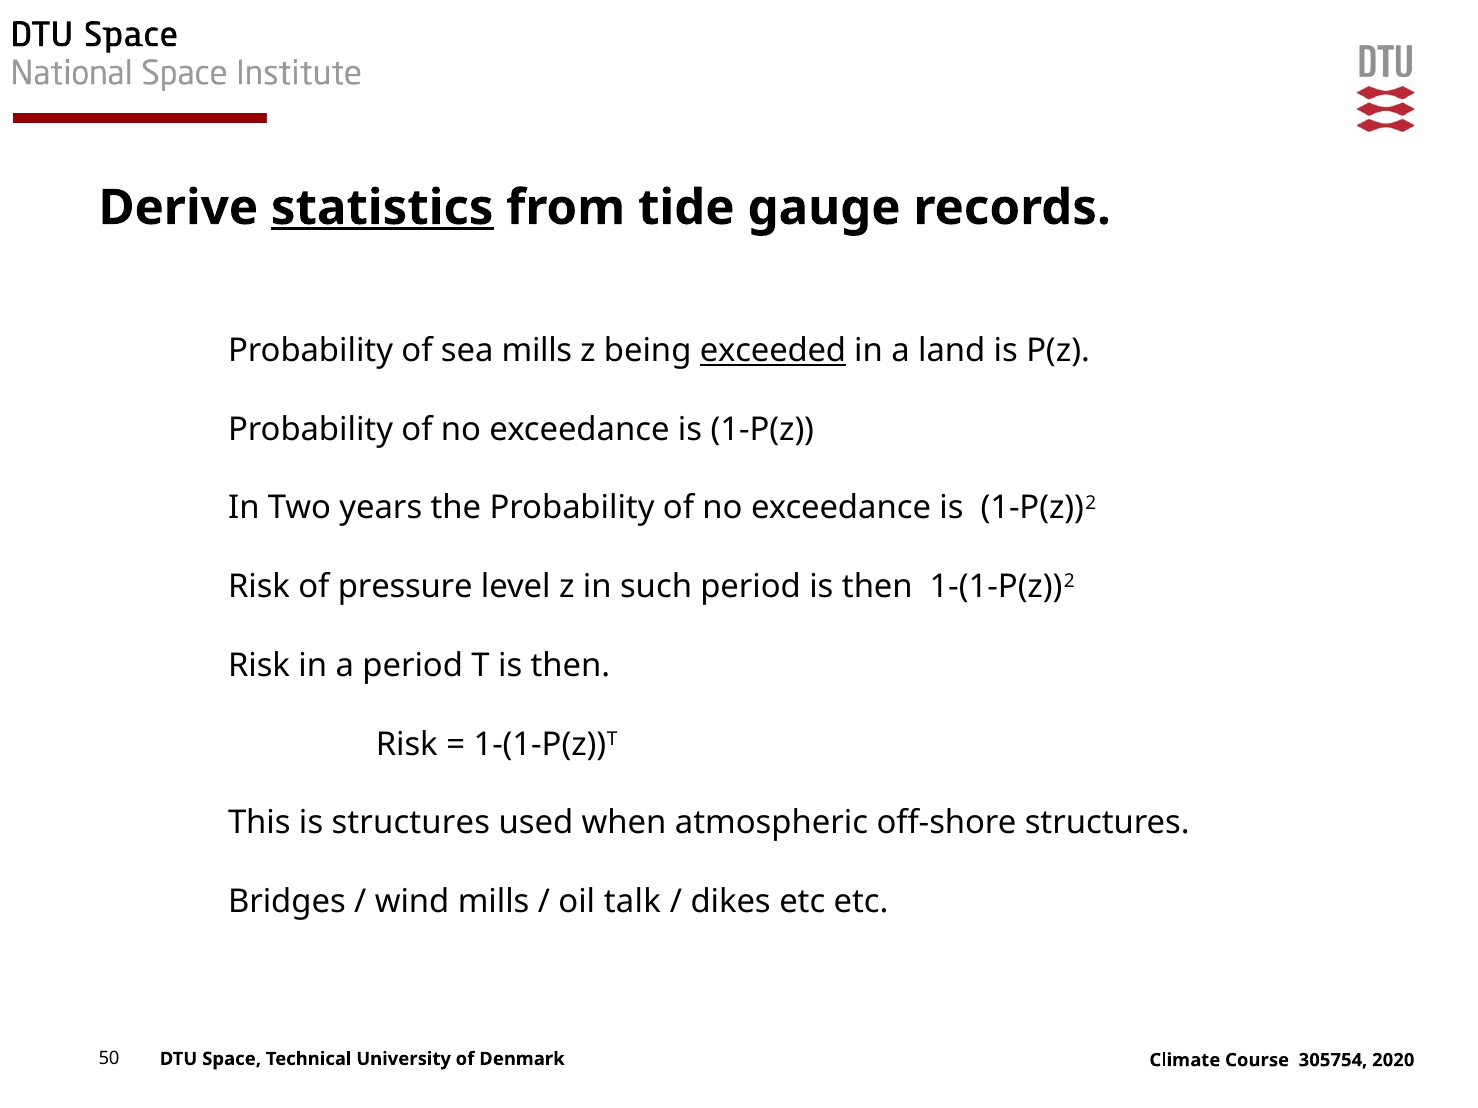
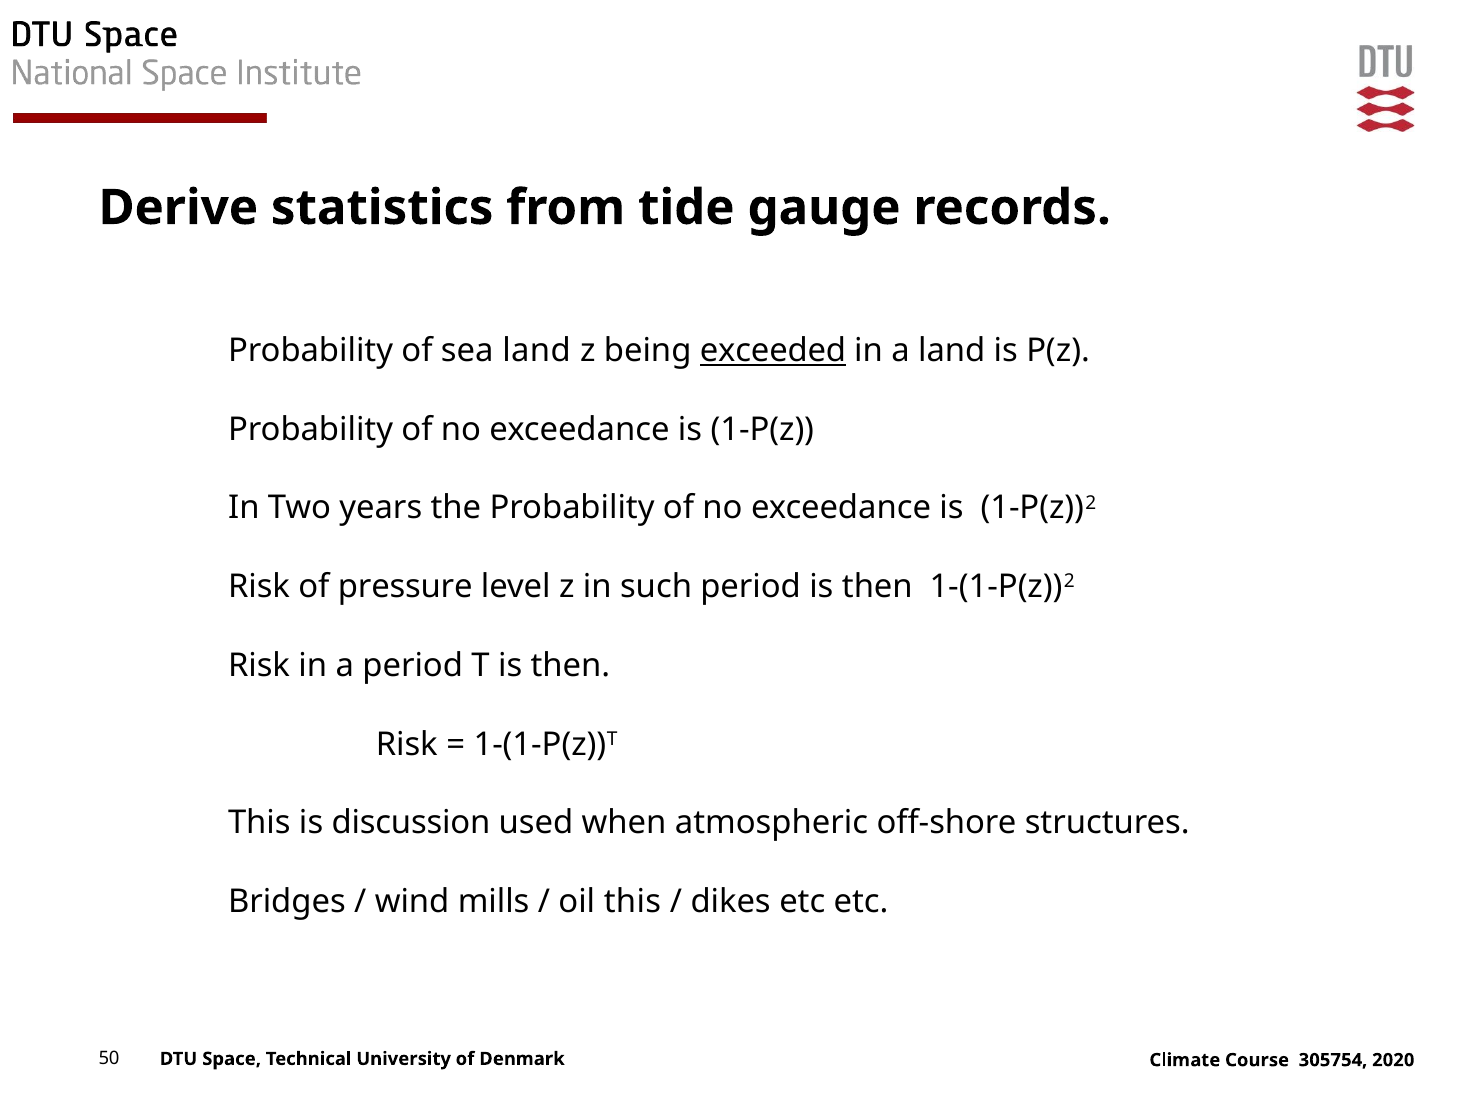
statistics underline: present -> none
sea mills: mills -> land
is structures: structures -> discussion
oil talk: talk -> this
